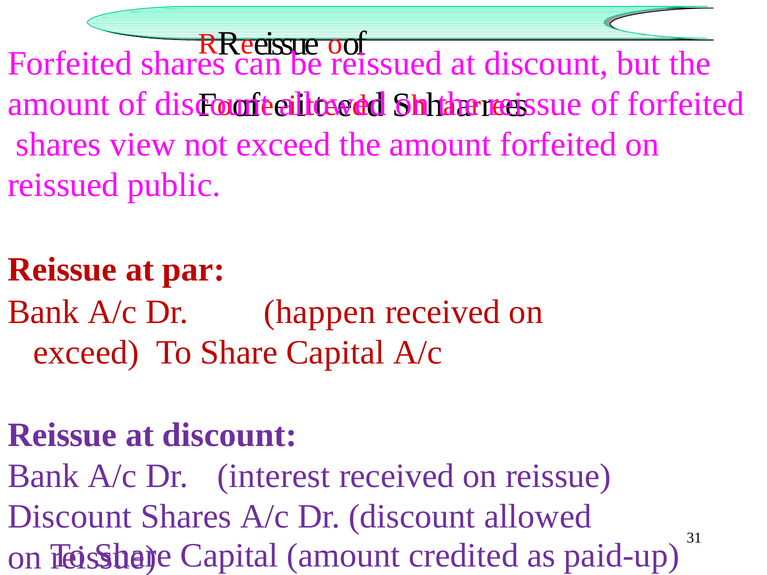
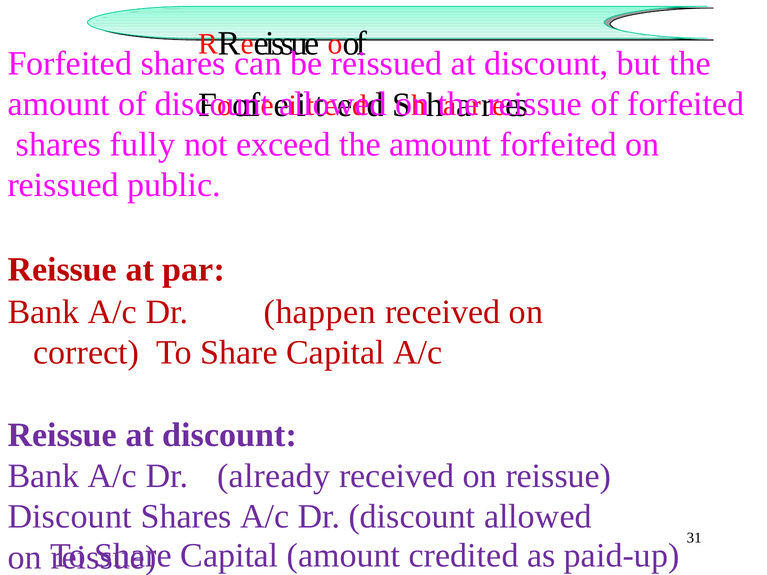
view: view -> fully
exceed at (86, 353): exceed -> correct
interest: interest -> already
